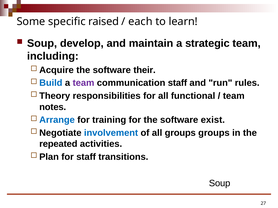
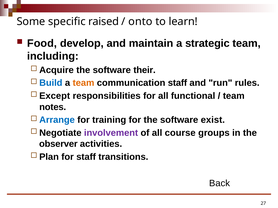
each: each -> onto
Soup at (42, 43): Soup -> Food
team at (84, 83) colour: purple -> orange
Theory: Theory -> Except
involvement colour: blue -> purple
all groups: groups -> course
repeated: repeated -> observer
Soup at (220, 184): Soup -> Back
